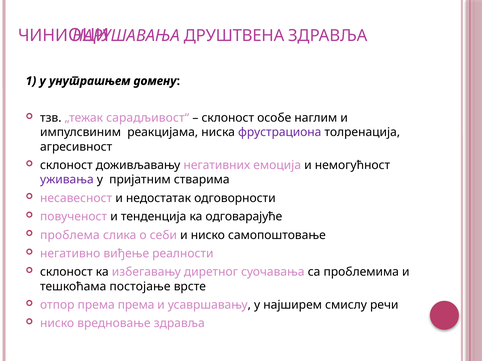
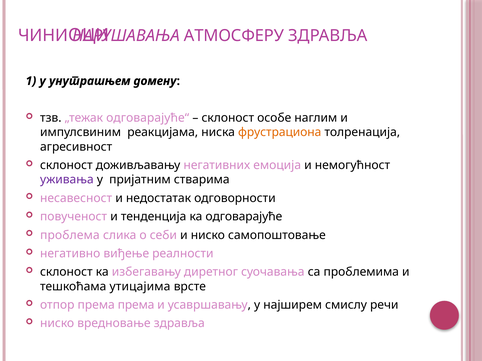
ДРУШТВЕНА: ДРУШТВЕНА -> АТМОСФЕРУ
сарадљивост“: сарадљивост“ -> одговарајуће“
фрустрациона colour: purple -> orange
постојање: постојање -> утицајима
